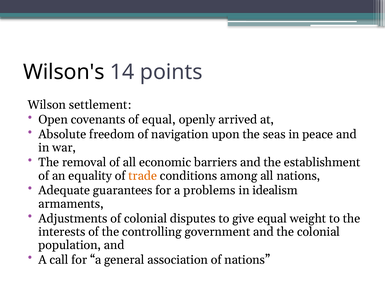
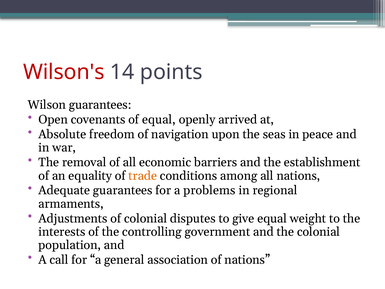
Wilson's colour: black -> red
Wilson settlement: settlement -> guarantees
idealism: idealism -> regional
